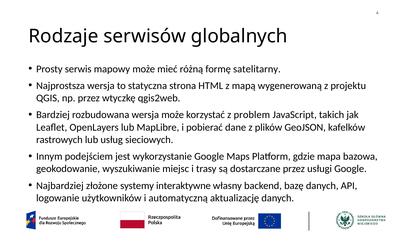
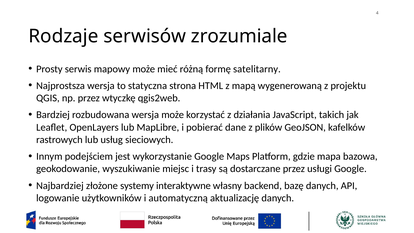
globalnych: globalnych -> zrozumiale
problem: problem -> działania
